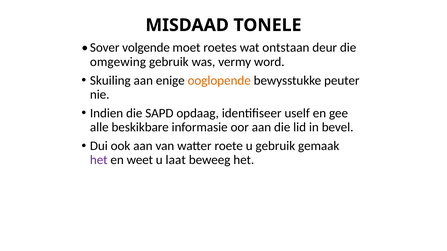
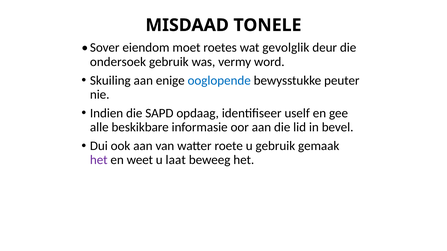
volgende: volgende -> eiendom
ontstaan: ontstaan -> gevolglik
omgewing: omgewing -> ondersoek
ooglopende colour: orange -> blue
